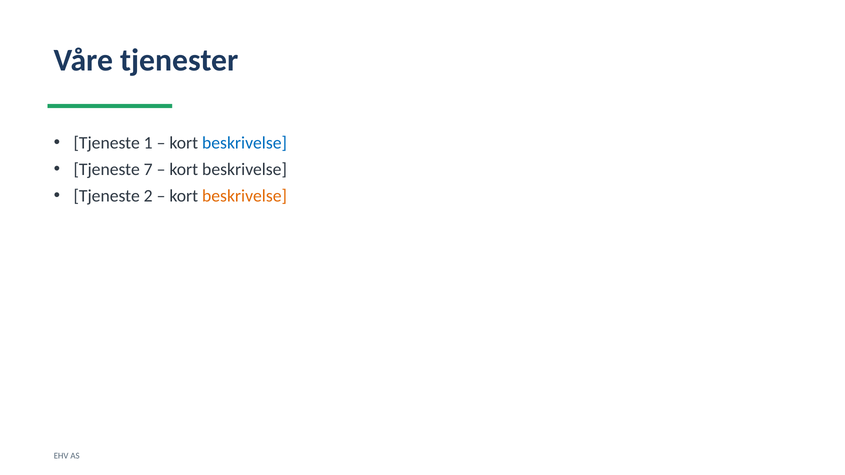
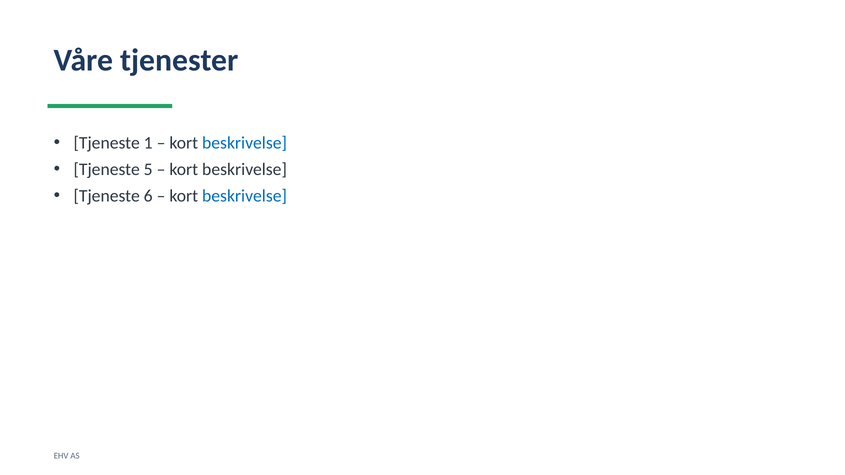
7: 7 -> 5
2: 2 -> 6
beskrivelse at (245, 196) colour: orange -> blue
